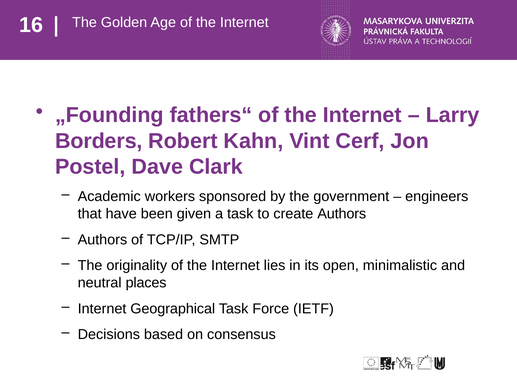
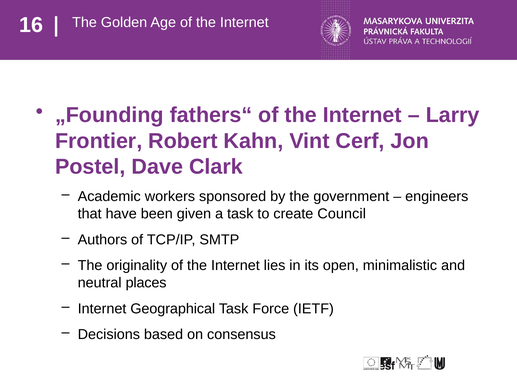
Borders: Borders -> Frontier
create Authors: Authors -> Council
